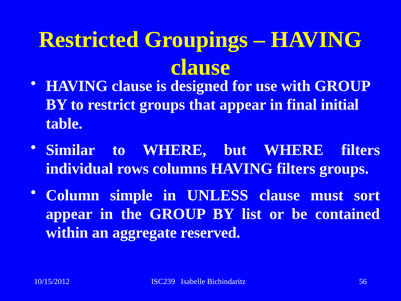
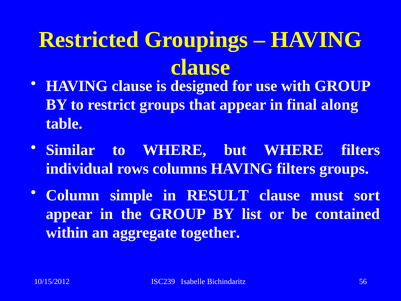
initial: initial -> along
UNLESS: UNLESS -> RESULT
reserved: reserved -> together
